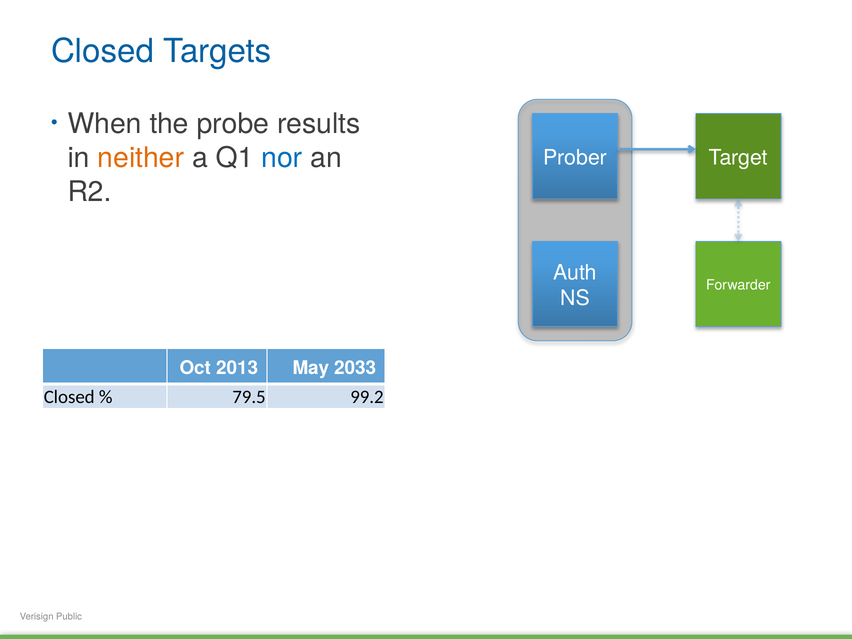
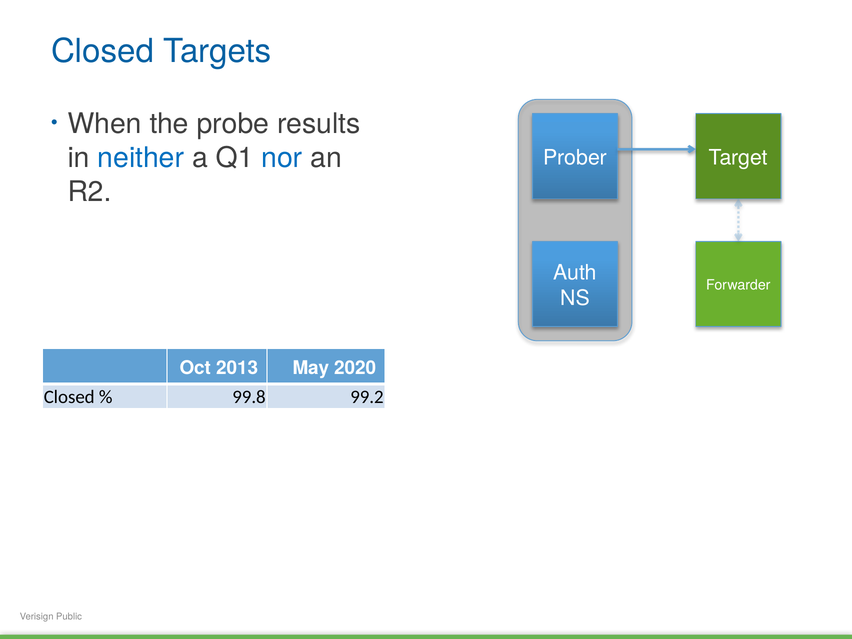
neither colour: orange -> blue
2033: 2033 -> 2020
79.5: 79.5 -> 99.8
